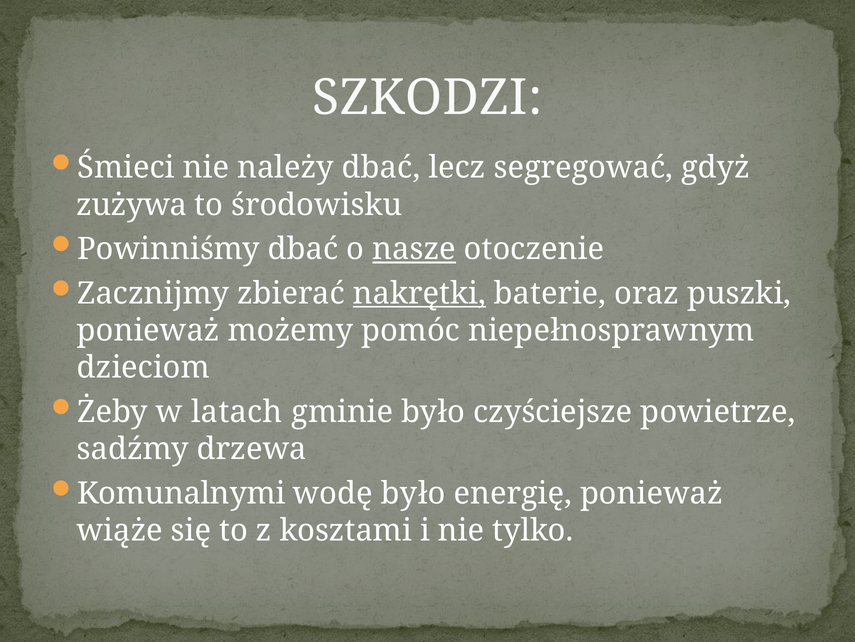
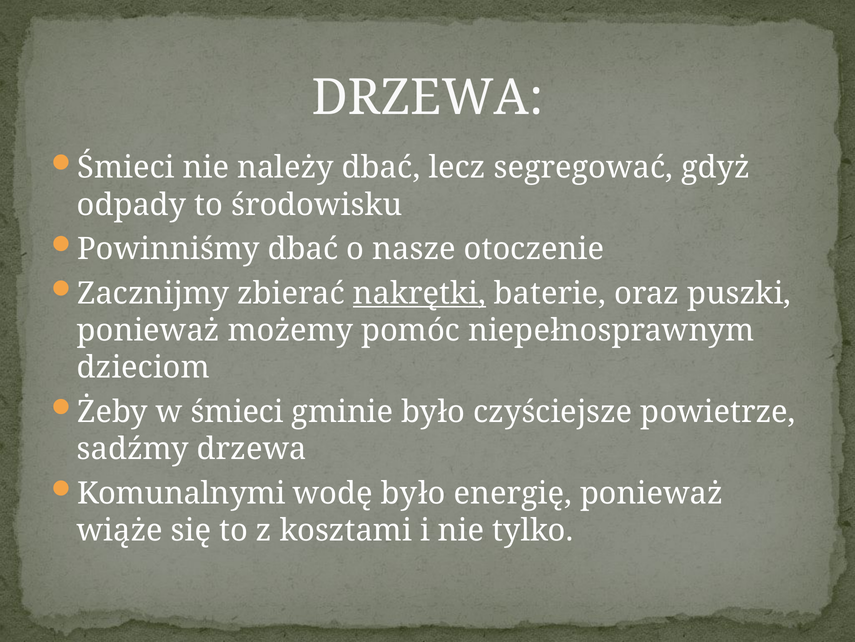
SZKODZI at (427, 98): SZKODZI -> DRZEWA
zużywa: zużywa -> odpady
nasze underline: present -> none
w latach: latach -> śmieci
